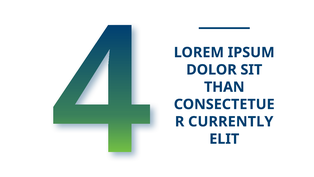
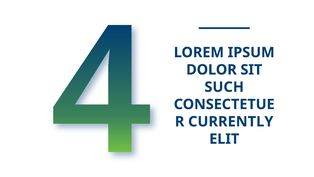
THAN: THAN -> SUCH
